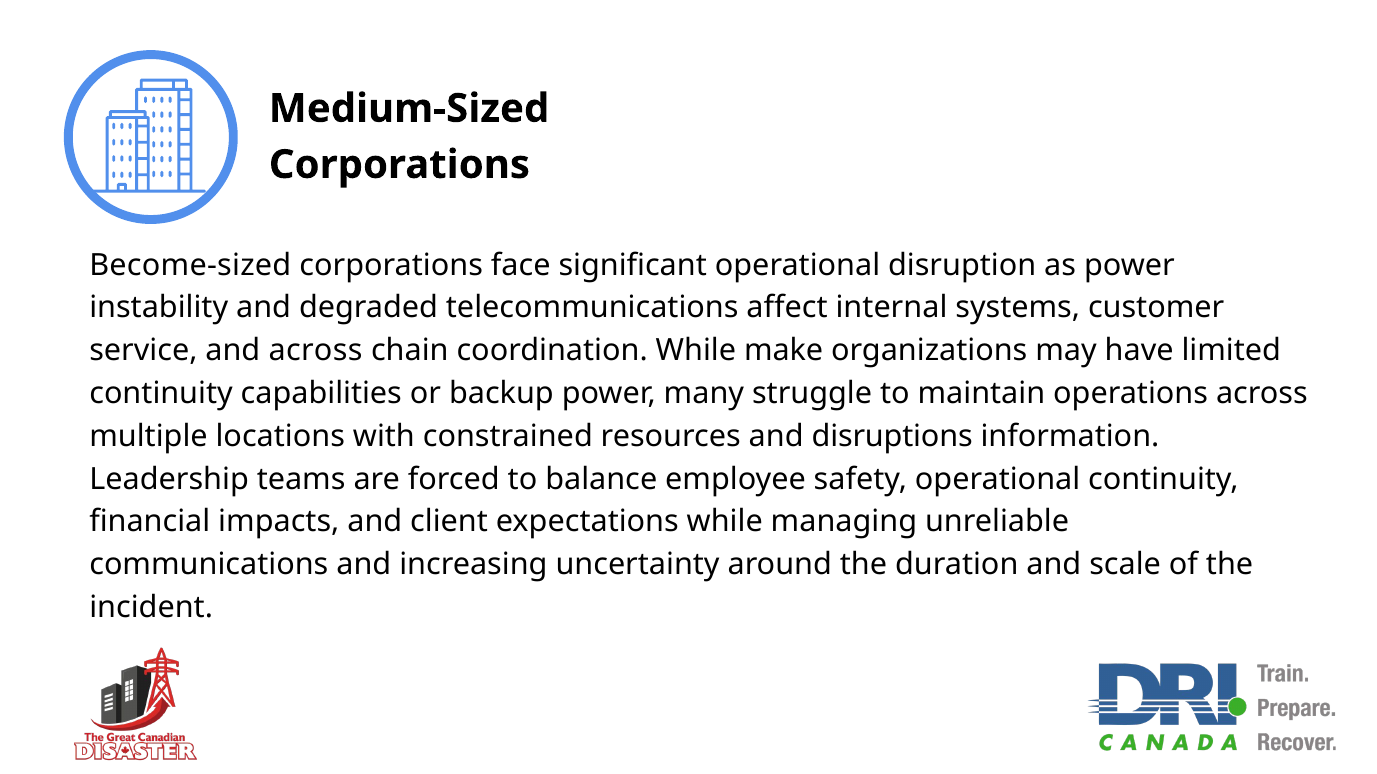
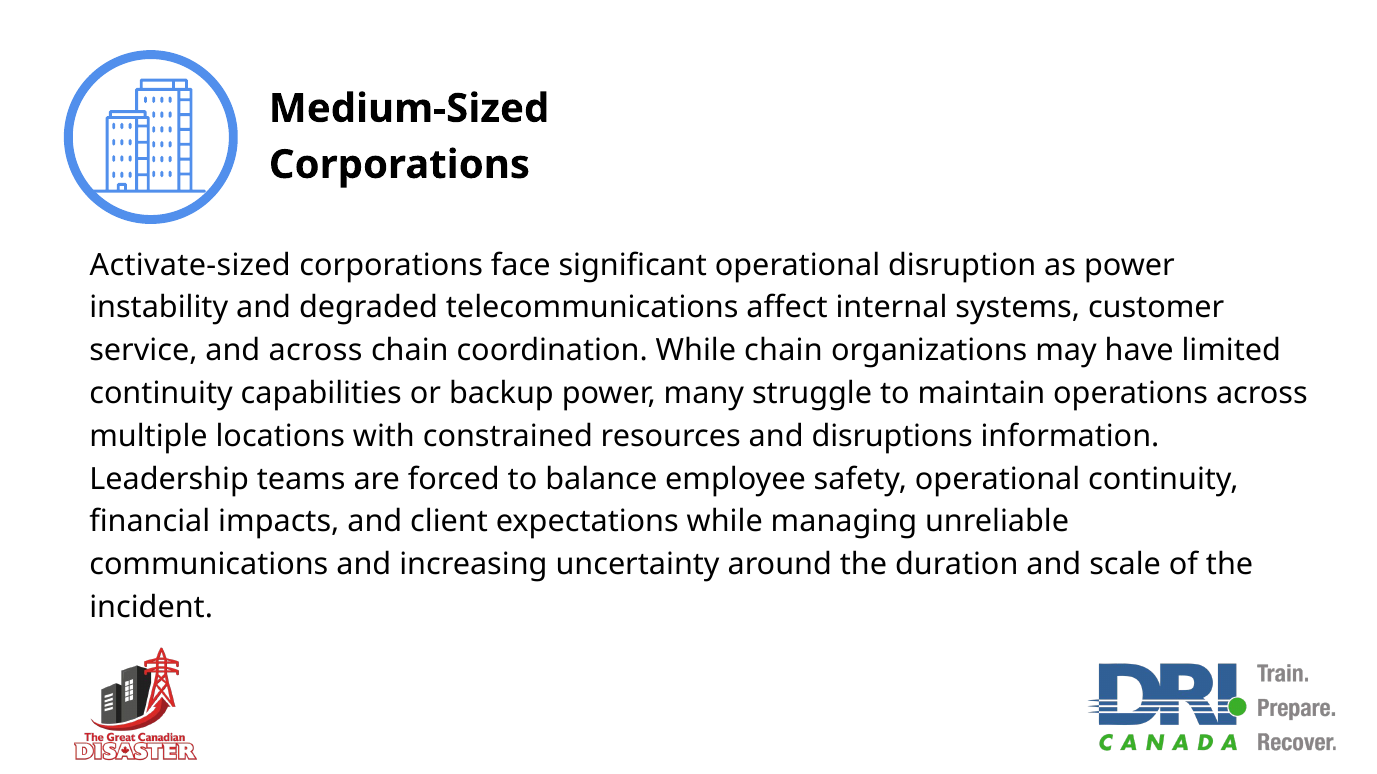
Become-sized: Become-sized -> Activate-sized
While make: make -> chain
